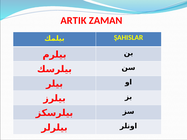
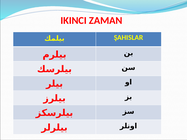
ARTIK: ARTIK -> IKINCI
